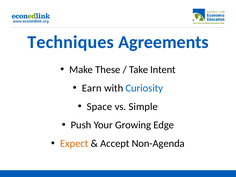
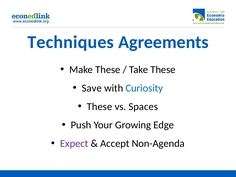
Take Intent: Intent -> These
Earn: Earn -> Save
Space at (99, 107): Space -> These
Simple: Simple -> Spaces
Expect colour: orange -> purple
